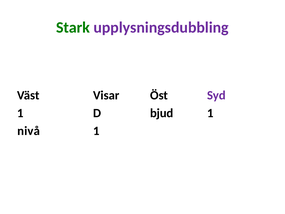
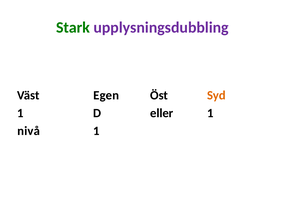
Visar: Visar -> Egen
Syd colour: purple -> orange
bjud: bjud -> eller
